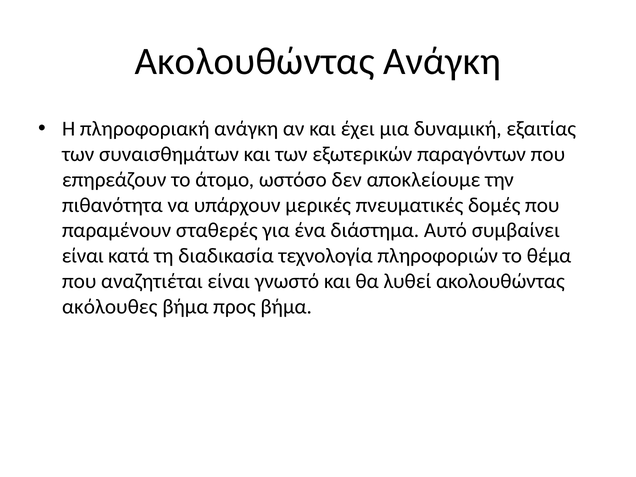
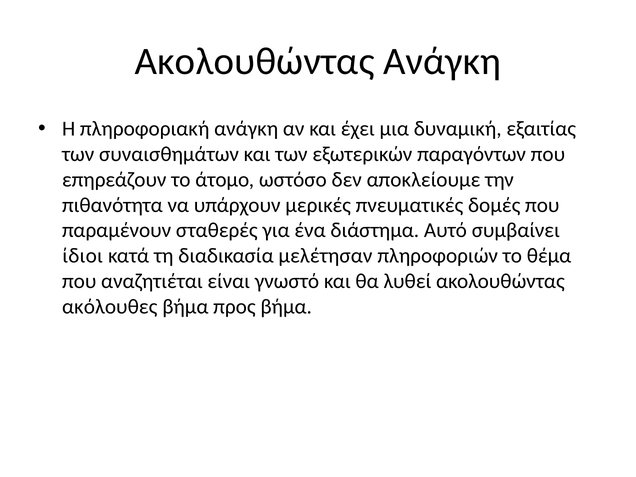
είναι at (83, 256): είναι -> ίδιοι
τεχνολογία: τεχνολογία -> μελέτησαν
